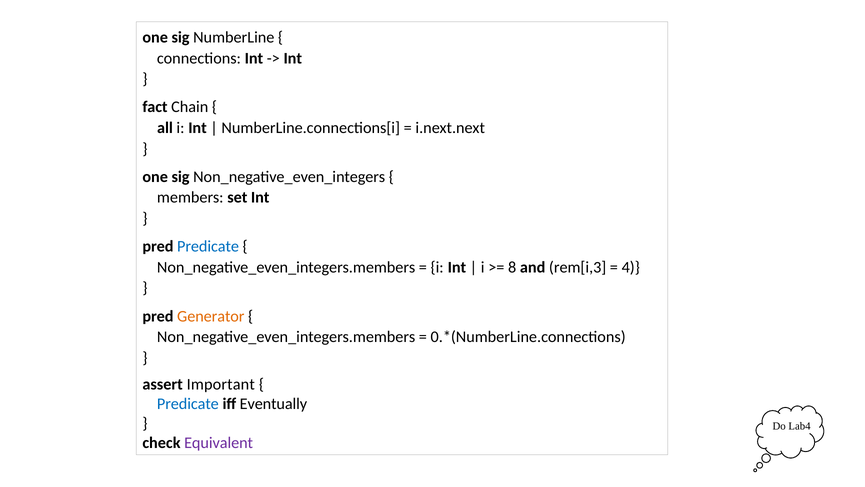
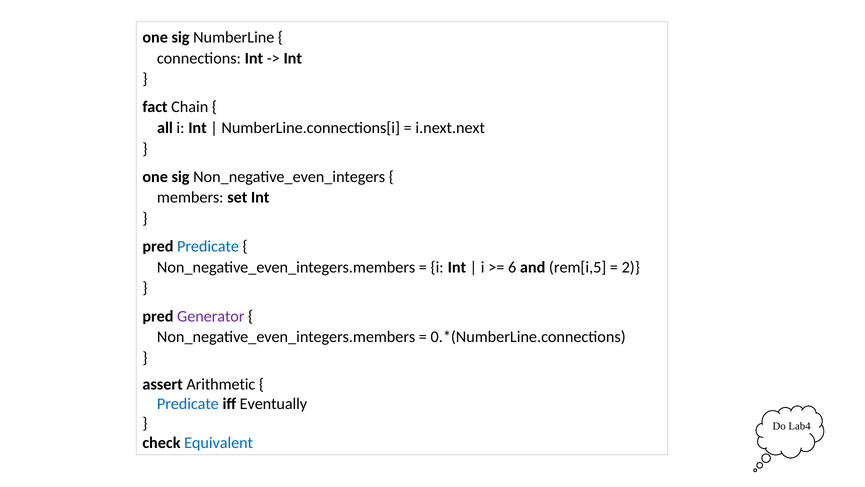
8: 8 -> 6
rem[i,3: rem[i,3 -> rem[i,5
4: 4 -> 2
Generator colour: orange -> purple
Important: Important -> Arithmetic
Equivalent colour: purple -> blue
